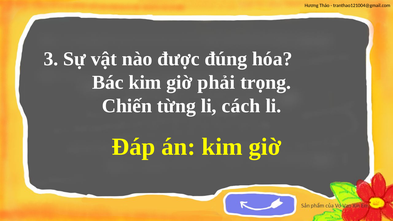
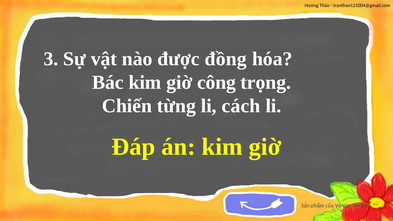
đúng: đúng -> đồng
phải: phải -> công
